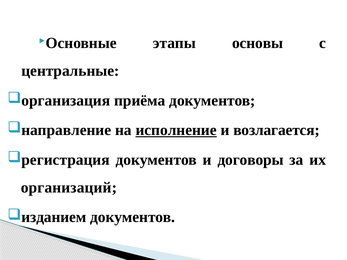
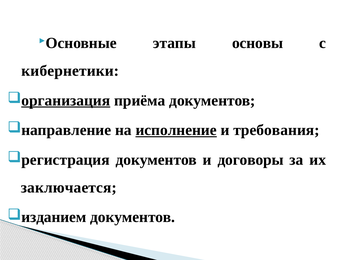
центральные: центральные -> кибернетики
организация underline: none -> present
возлагается: возлагается -> требования
организаций: организаций -> заключается
